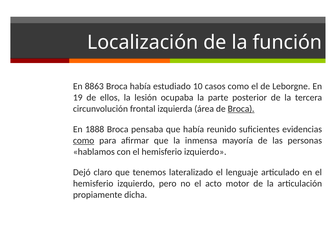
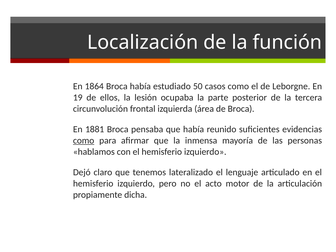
8863: 8863 -> 1864
10: 10 -> 50
Broca at (241, 109) underline: present -> none
1888: 1888 -> 1881
